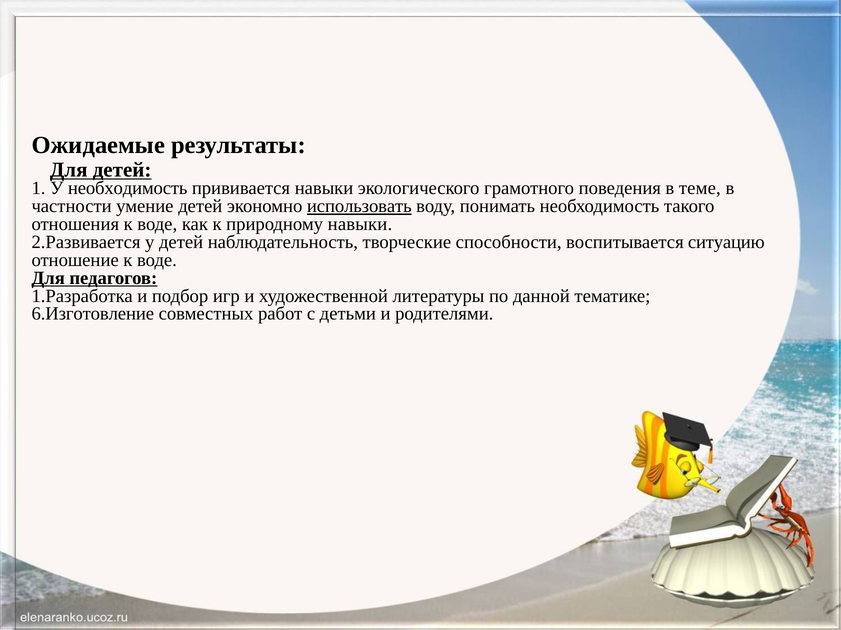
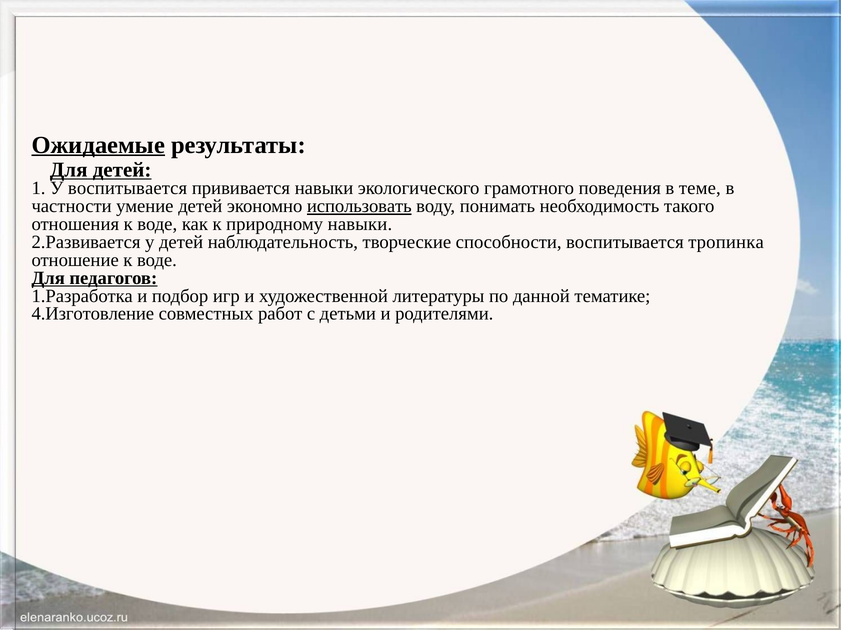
Ожидаемые underline: none -> present
У необходимость: необходимость -> воспитывается
ситуацию: ситуацию -> тропинка
6.Изготовление: 6.Изготовление -> 4.Изготовление
